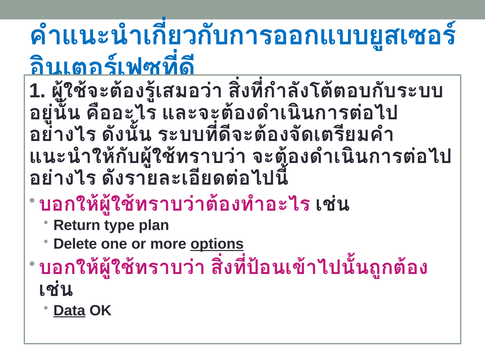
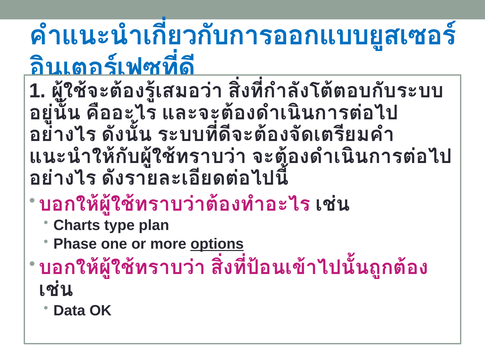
Return: Return -> Charts
Delete: Delete -> Phase
Data underline: present -> none
